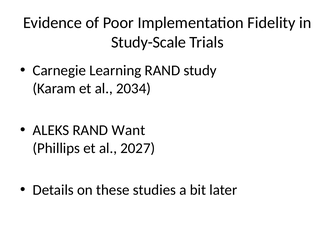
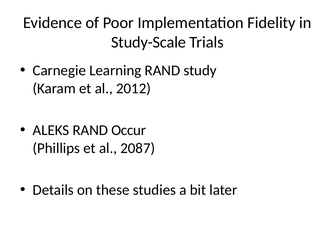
2034: 2034 -> 2012
Want: Want -> Occur
2027: 2027 -> 2087
